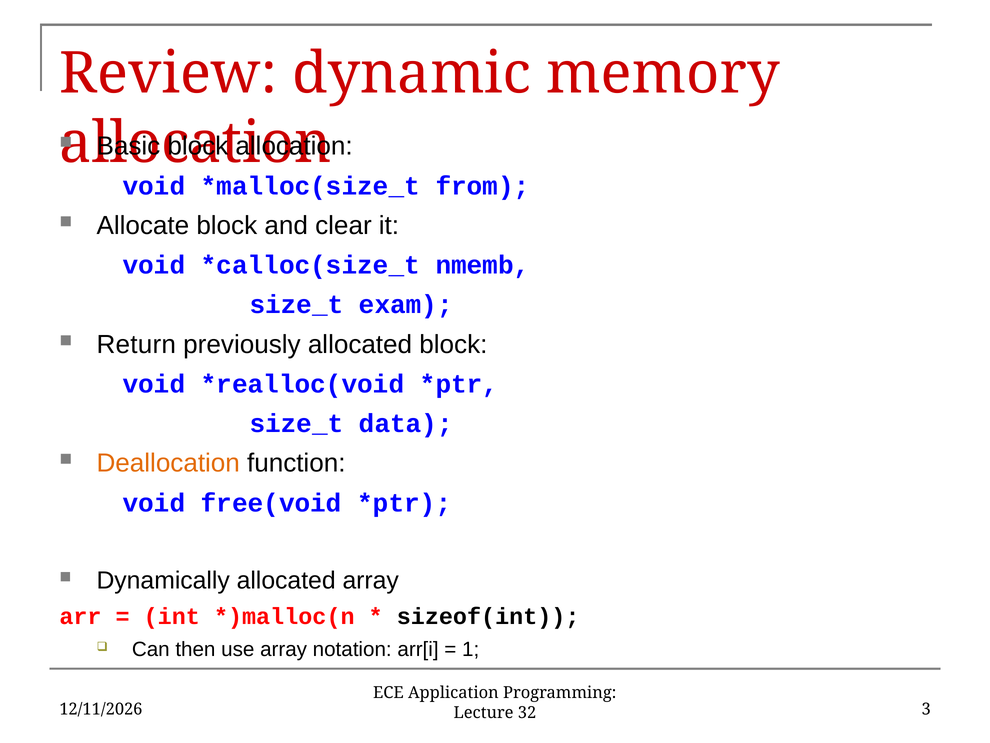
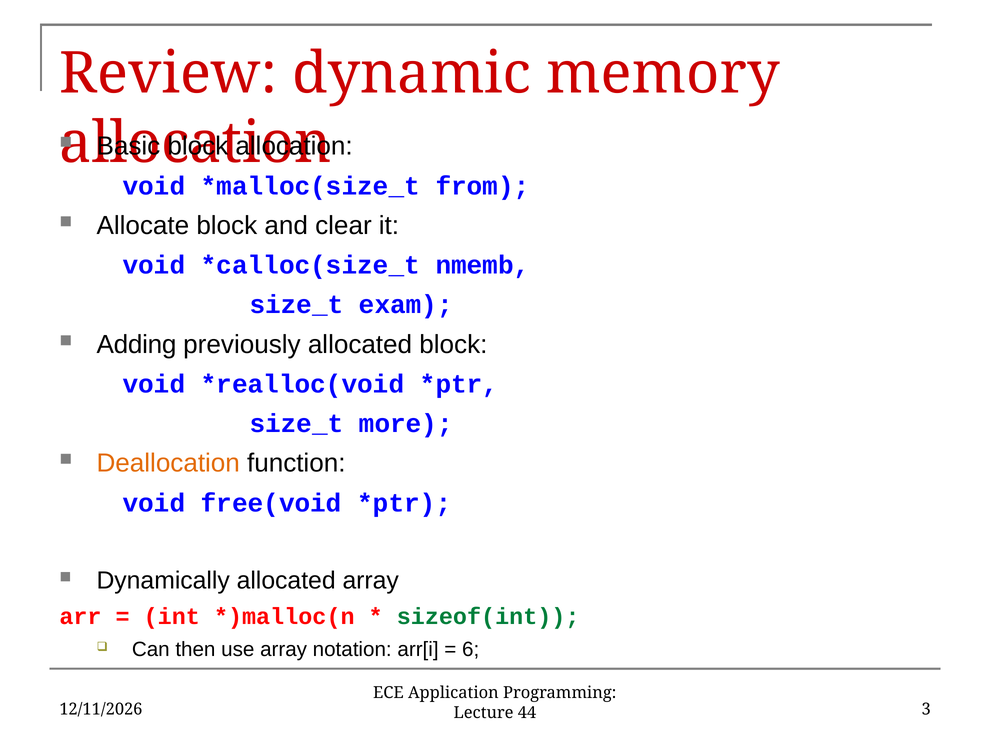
Return: Return -> Adding
data: data -> more
sizeof(int colour: black -> green
1: 1 -> 6
32: 32 -> 44
